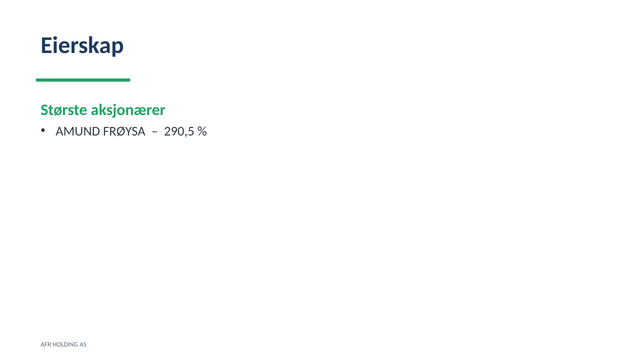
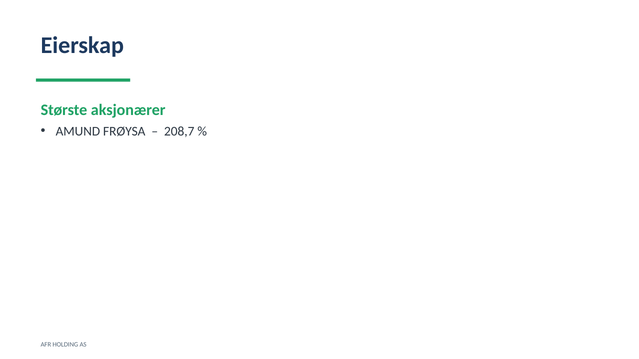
290,5: 290,5 -> 208,7
